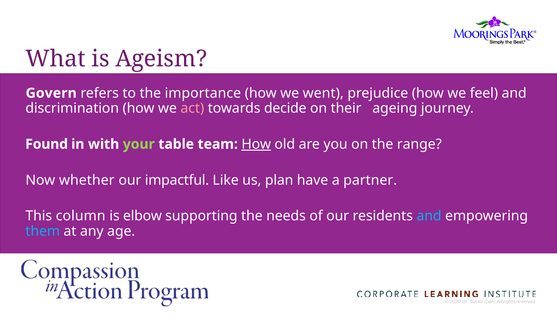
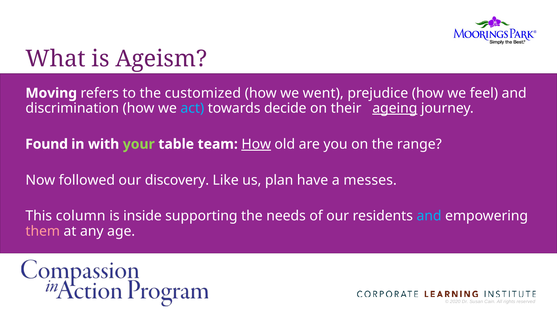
Govern: Govern -> Moving
importance: importance -> customized
act colour: pink -> light blue
ageing underline: none -> present
whether: whether -> followed
impactful: impactful -> discovery
partner: partner -> messes
elbow: elbow -> inside
them colour: light blue -> pink
